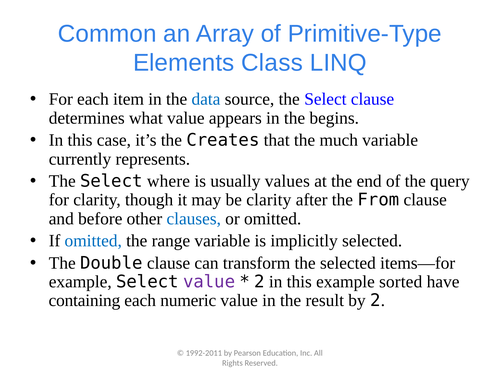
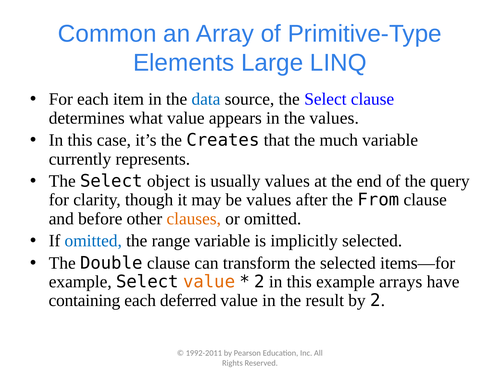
Class: Class -> Large
the begins: begins -> values
where: where -> object
be clarity: clarity -> values
clauses colour: blue -> orange
value at (209, 282) colour: purple -> orange
sorted: sorted -> arrays
numeric: numeric -> deferred
